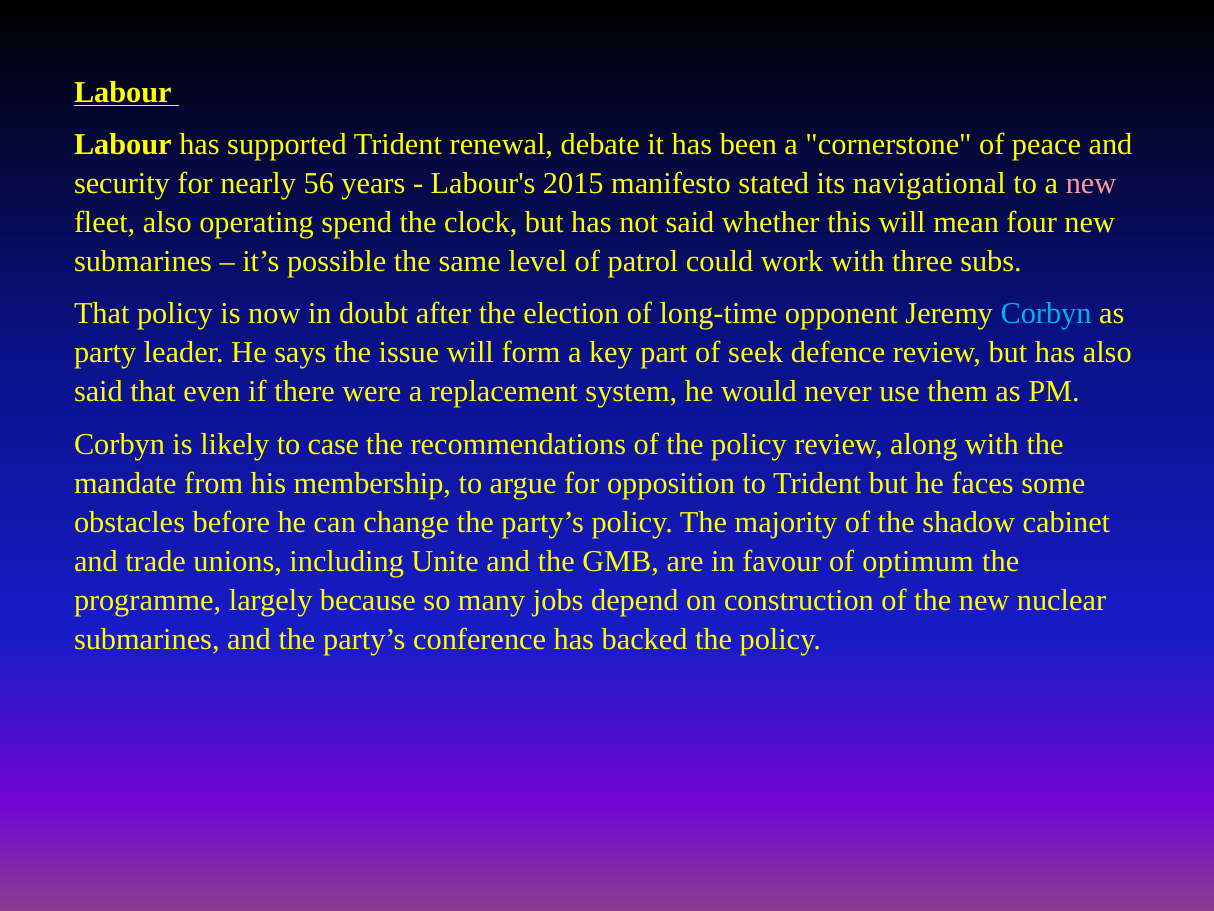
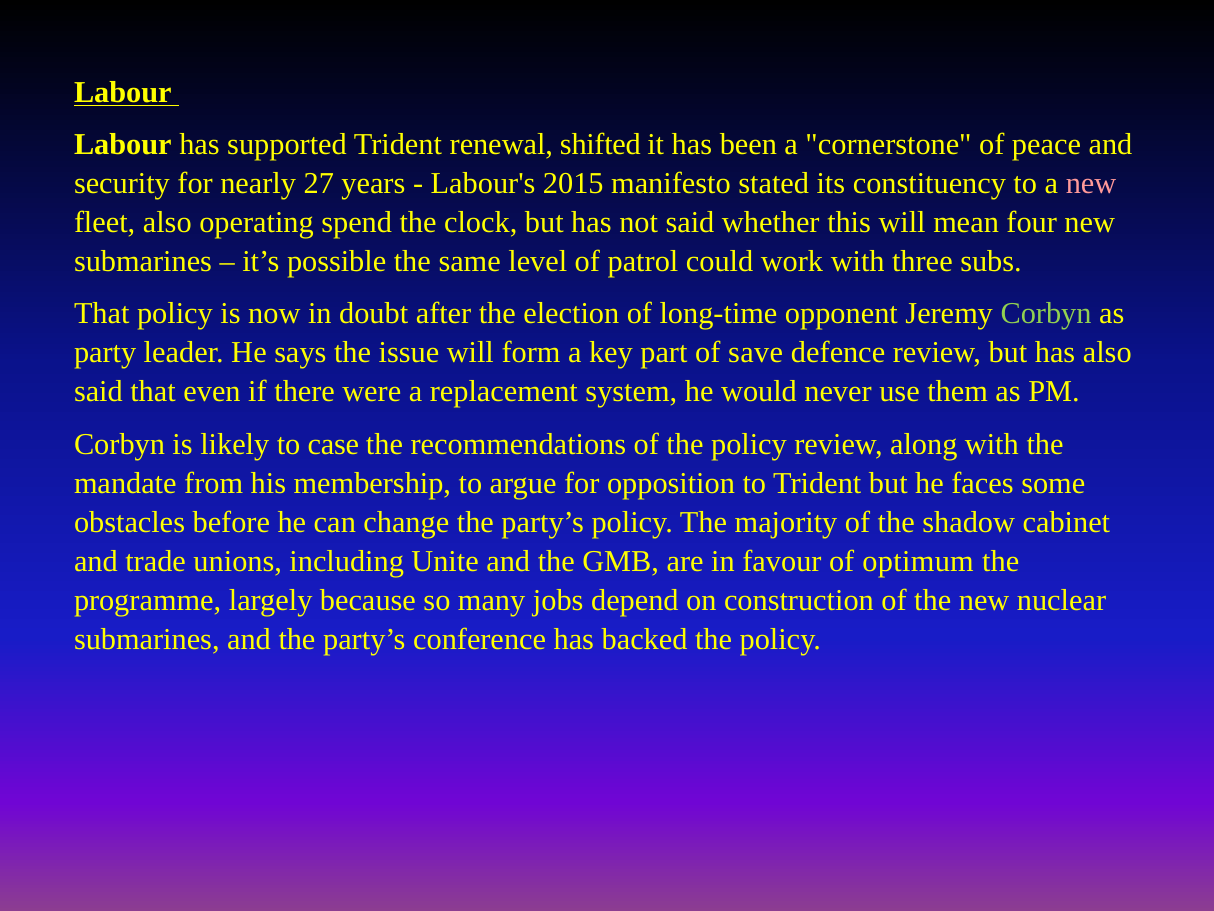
debate: debate -> shifted
56: 56 -> 27
navigational: navigational -> constituency
Corbyn at (1046, 314) colour: light blue -> light green
seek: seek -> save
